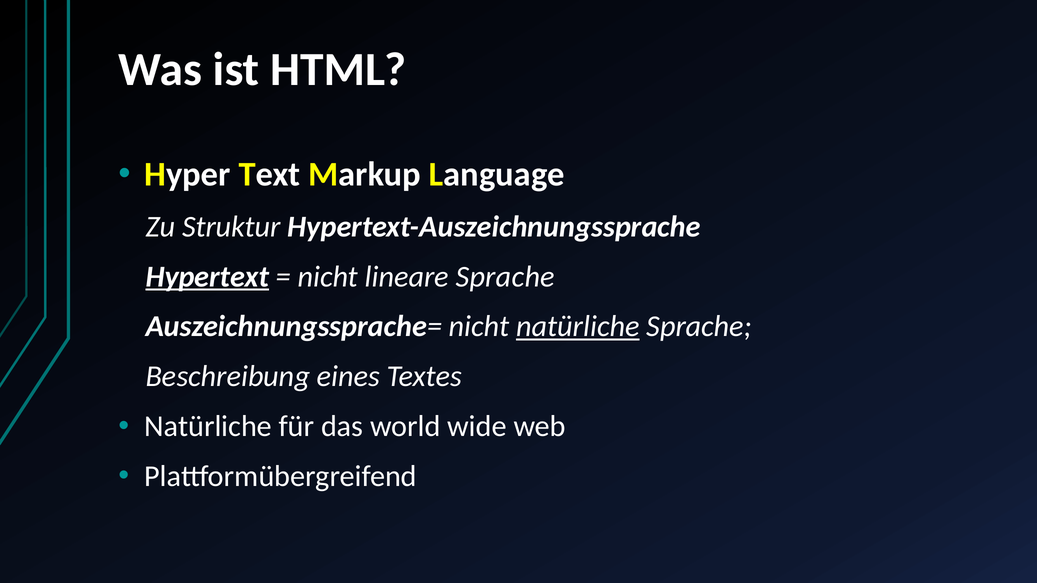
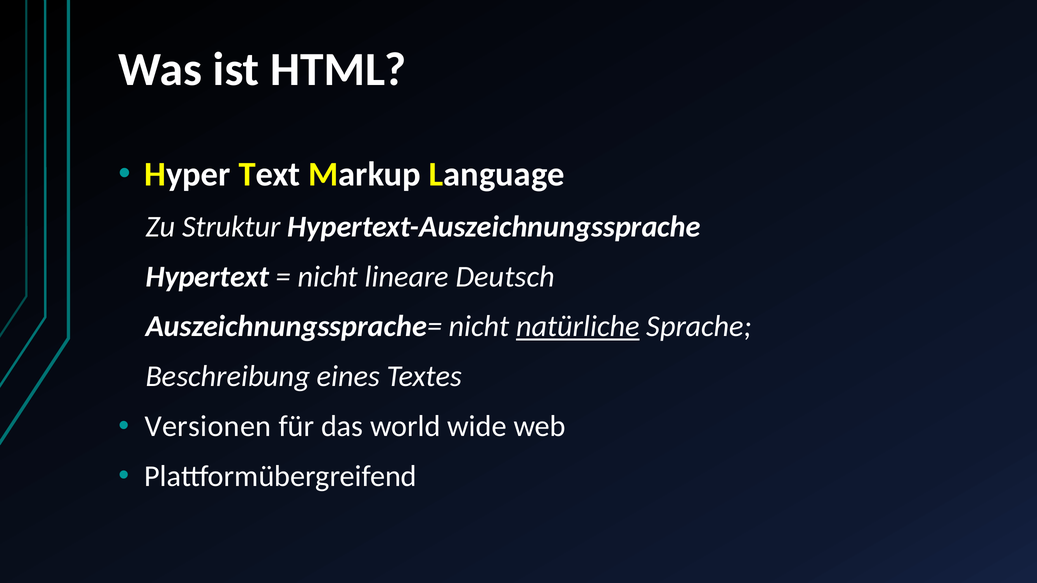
Hypertext underline: present -> none
lineare Sprache: Sprache -> Deutsch
Natürliche at (208, 427): Natürliche -> Versionen
